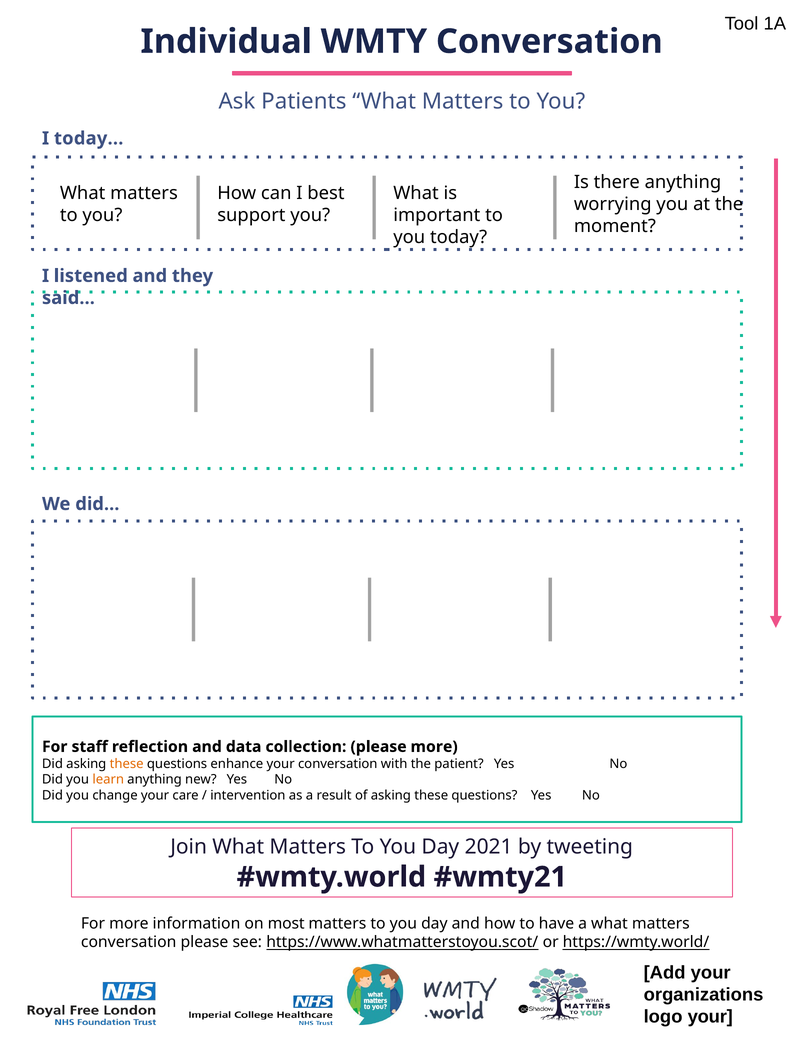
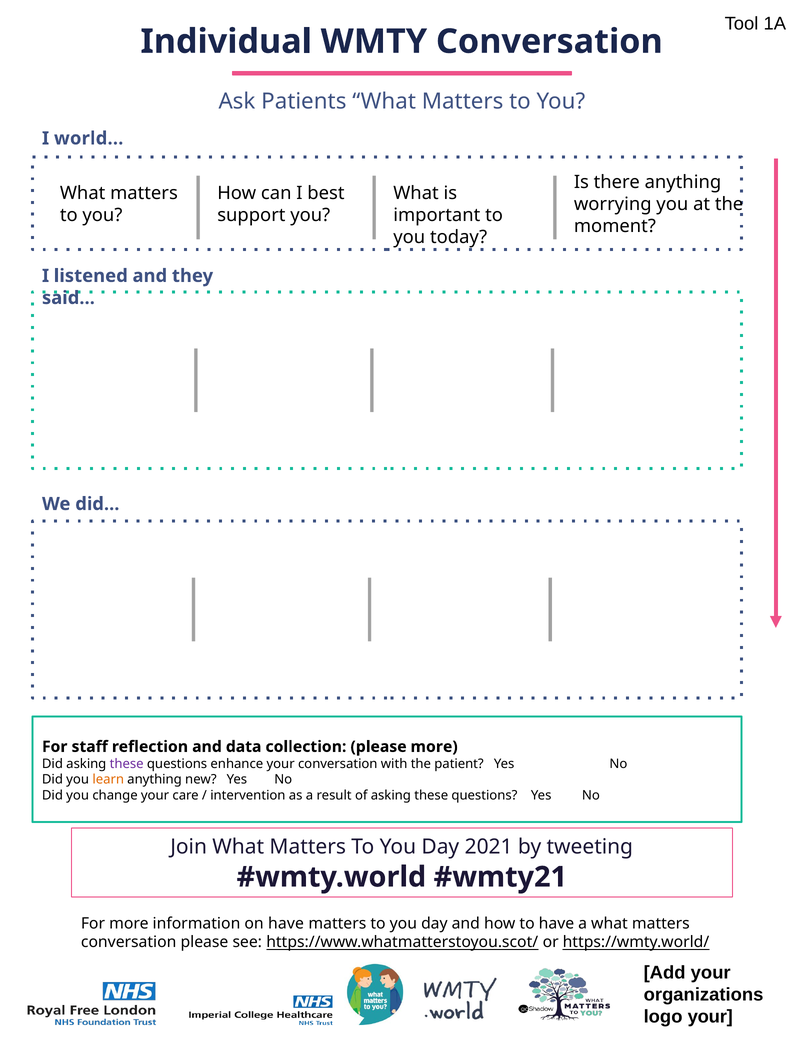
I today: today -> world
these at (127, 764) colour: orange -> purple
on most: most -> have
